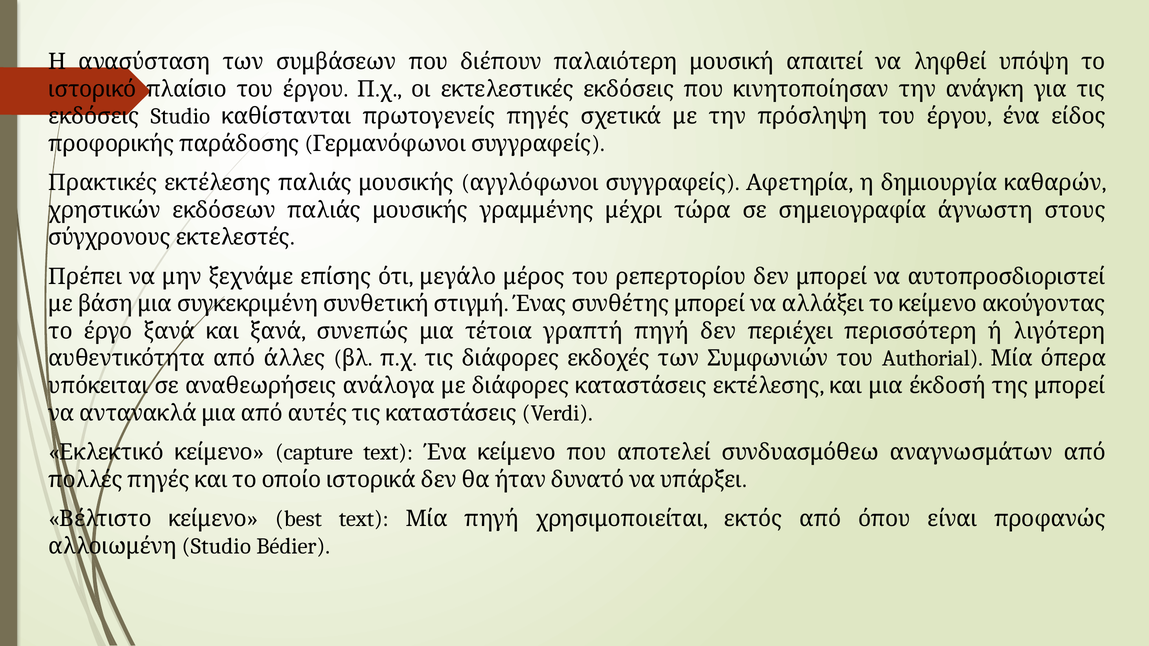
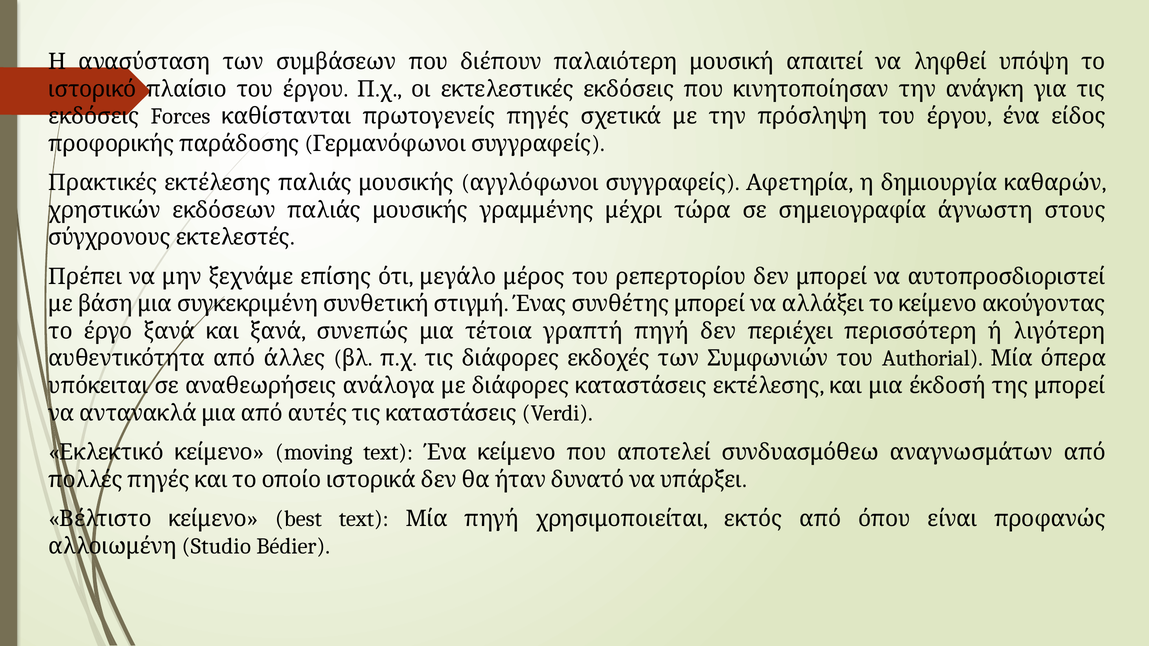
εκδόσεις Studio: Studio -> Forces
capture: capture -> moving
